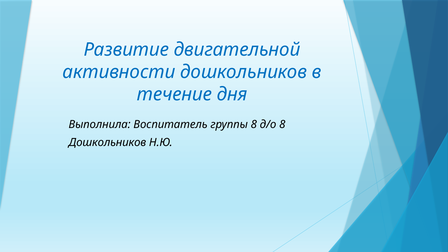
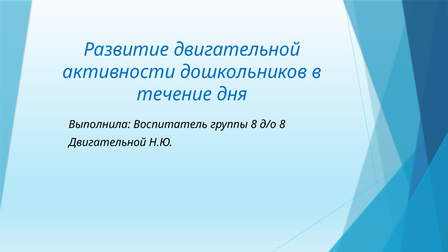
Дошкольников at (107, 143): Дошкольников -> Двигательной
